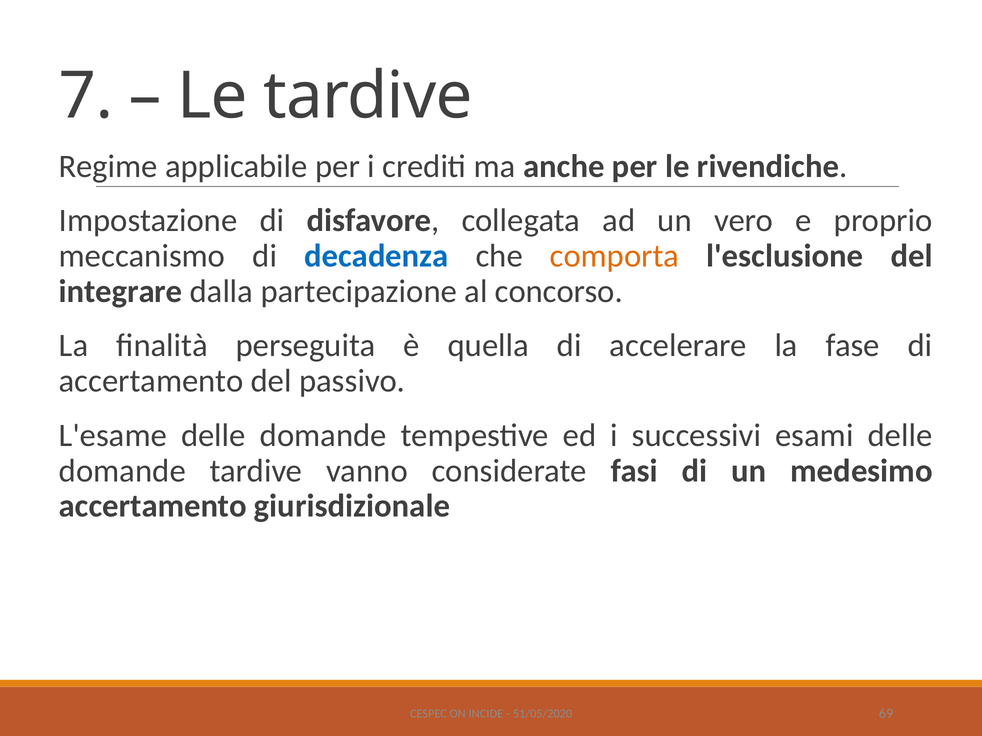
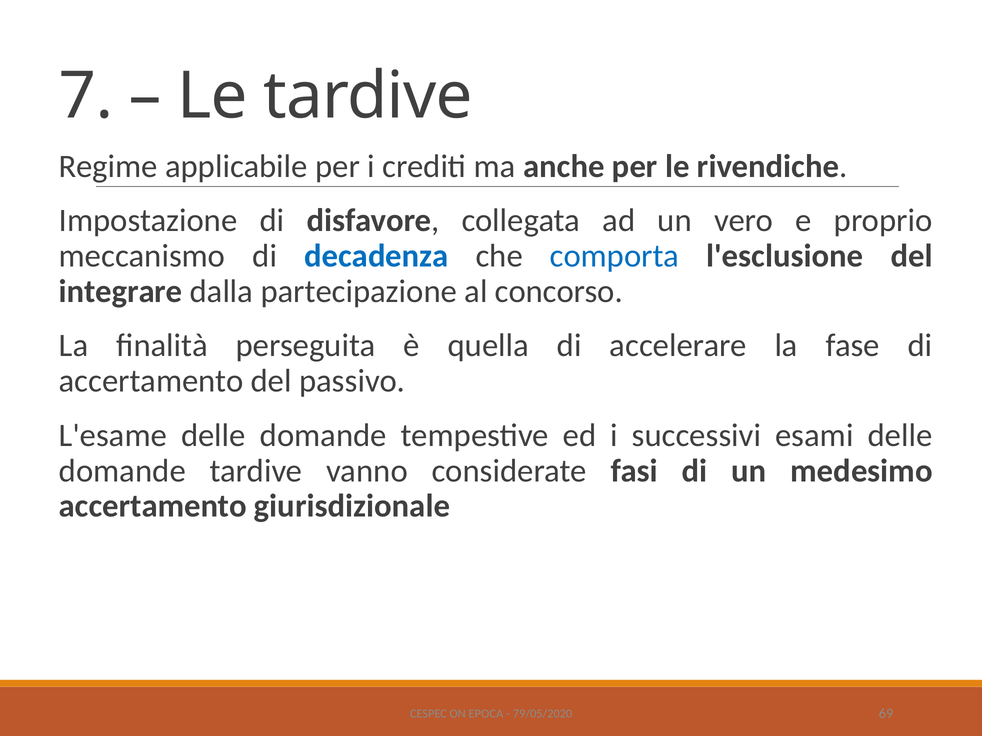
comporta colour: orange -> blue
INCIDE: INCIDE -> EPOCA
51/05/2020: 51/05/2020 -> 79/05/2020
